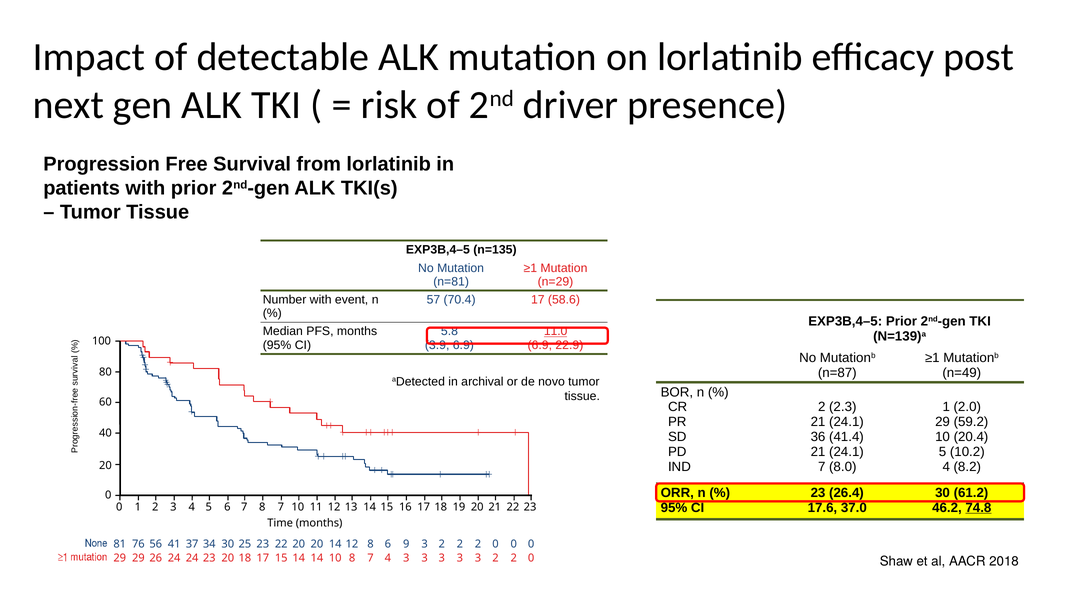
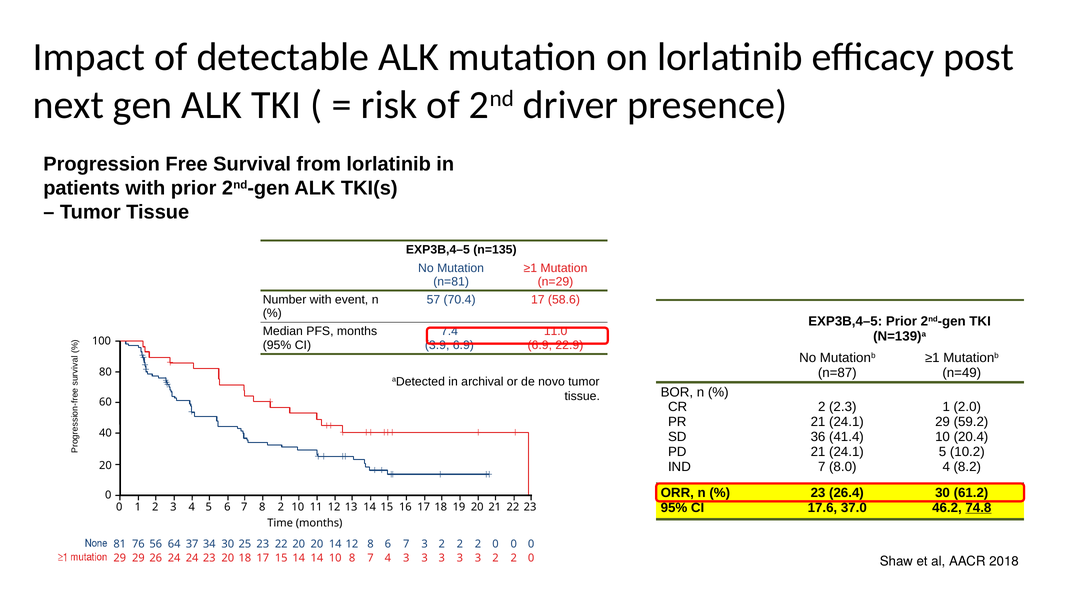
5.8: 5.8 -> 7.4
11.0 underline: present -> none
7 8 7: 7 -> 2
41: 41 -> 64
8 6 9: 9 -> 7
